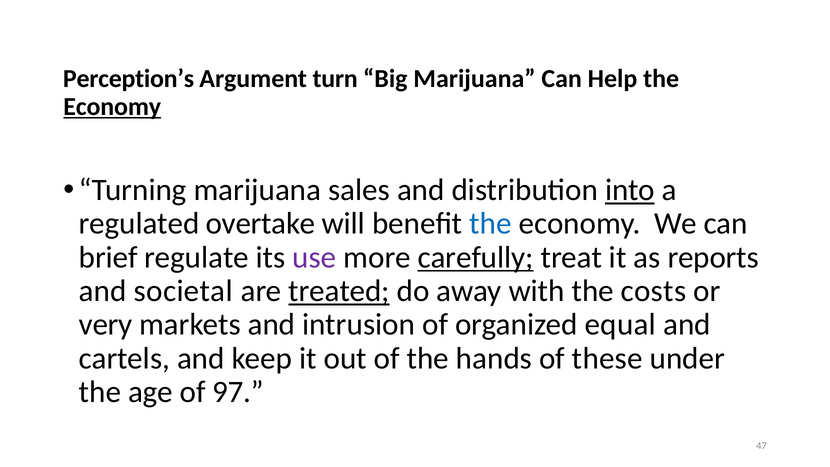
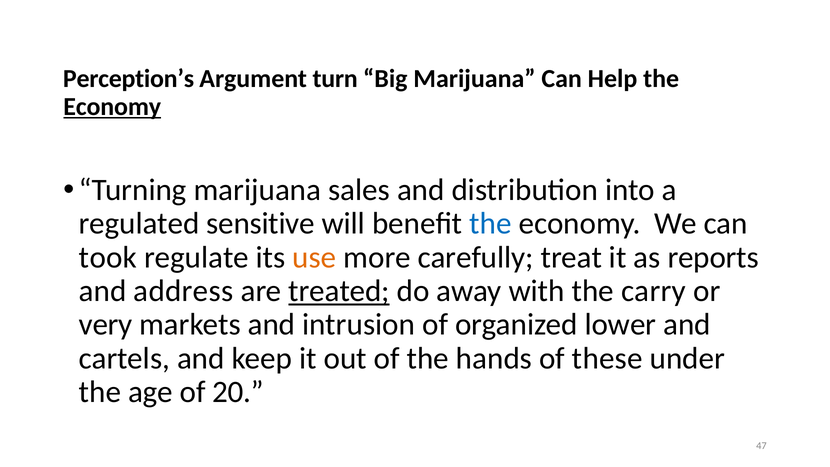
into underline: present -> none
overtake: overtake -> sensitive
brief: brief -> took
use colour: purple -> orange
carefully underline: present -> none
societal: societal -> address
costs: costs -> carry
equal: equal -> lower
97: 97 -> 20
